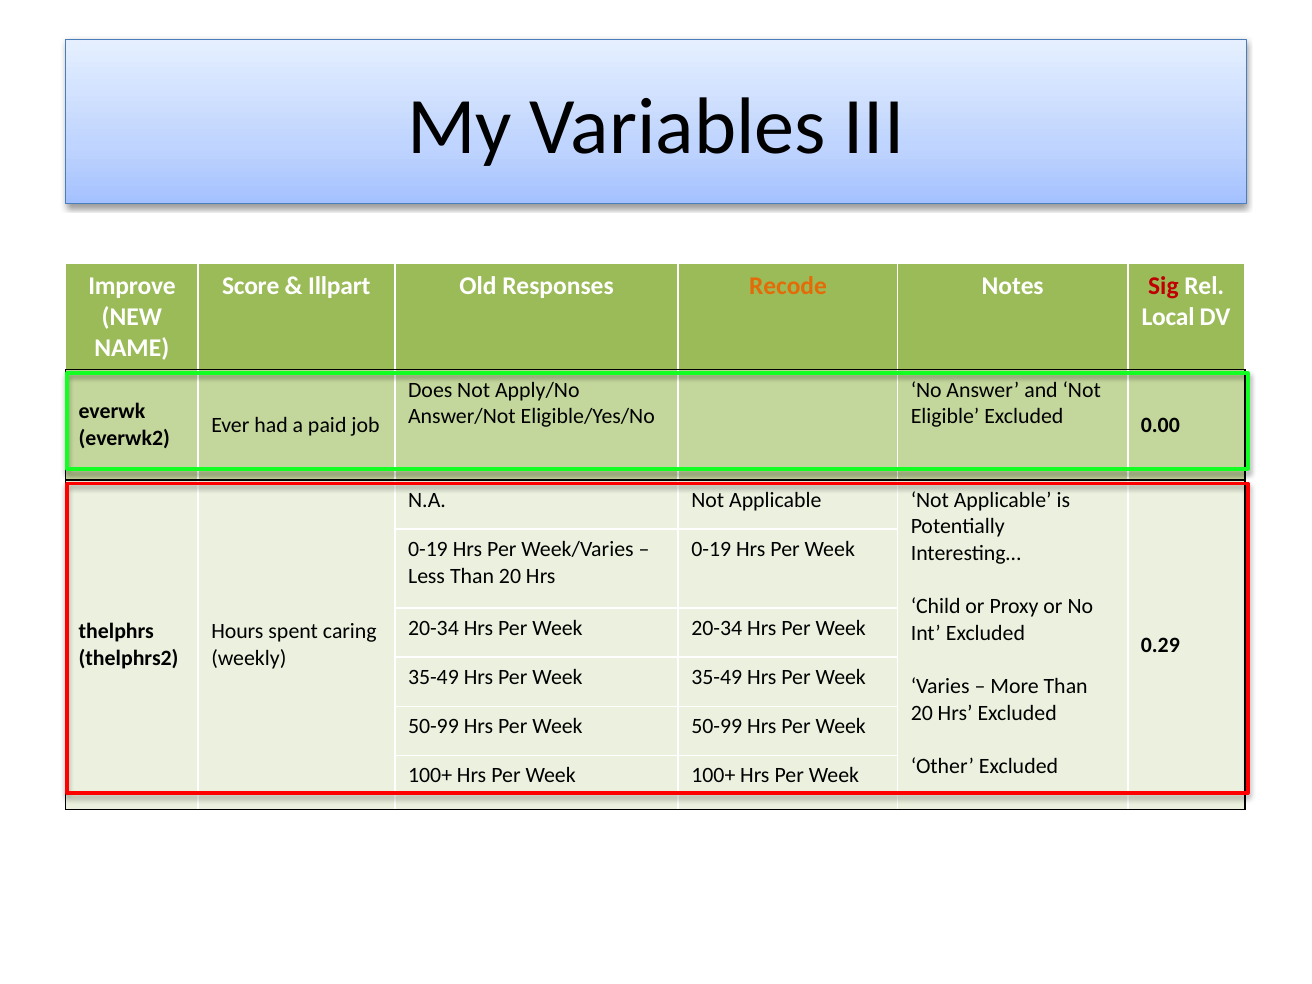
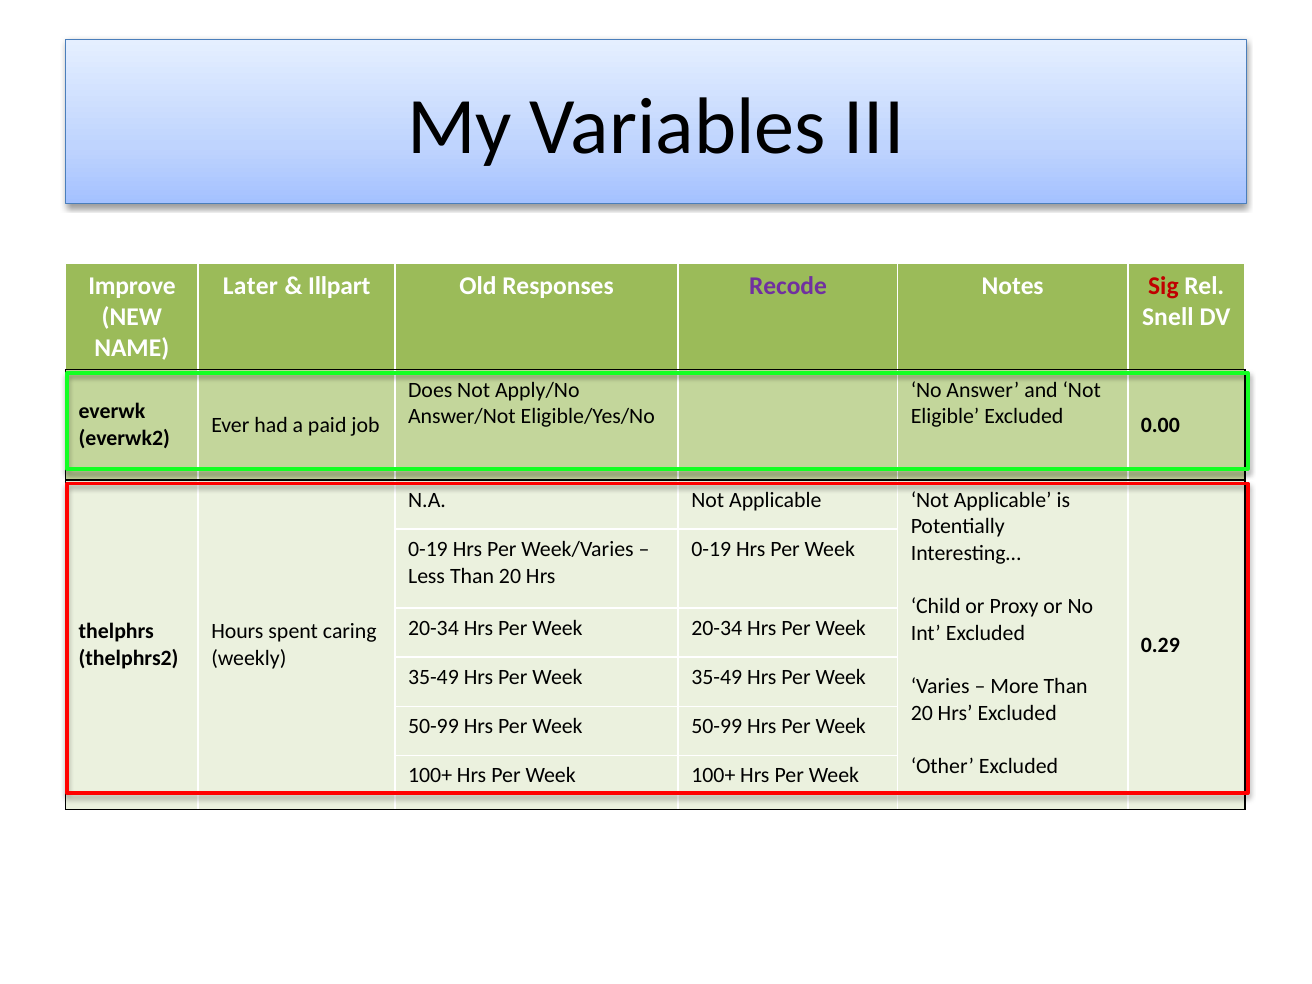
Score: Score -> Later
Recode colour: orange -> purple
Local: Local -> Snell
